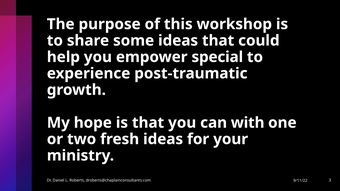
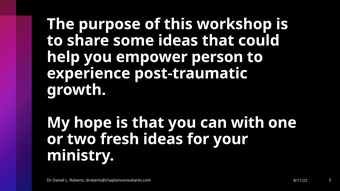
special: special -> person
